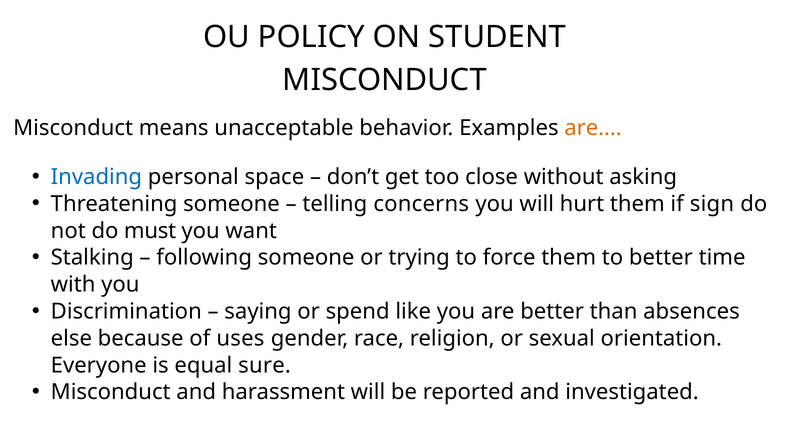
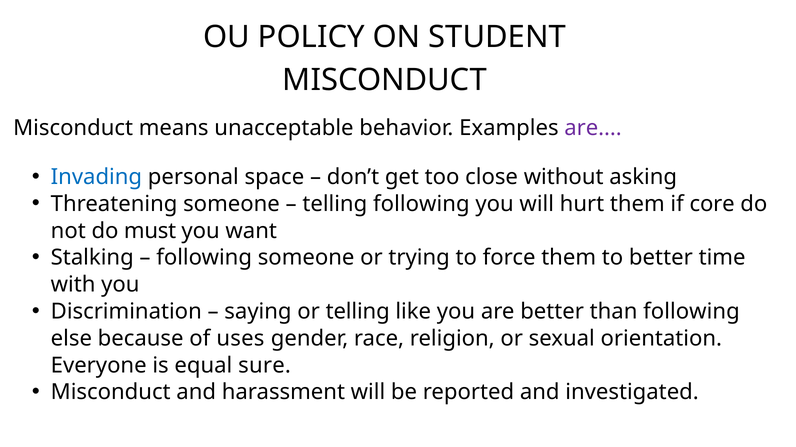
are at (593, 128) colour: orange -> purple
telling concerns: concerns -> following
sign: sign -> core
or spend: spend -> telling
than absences: absences -> following
